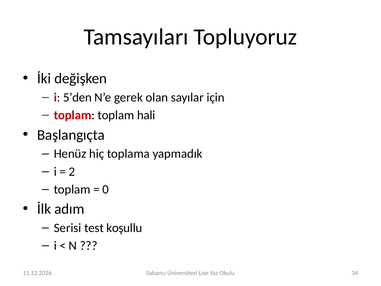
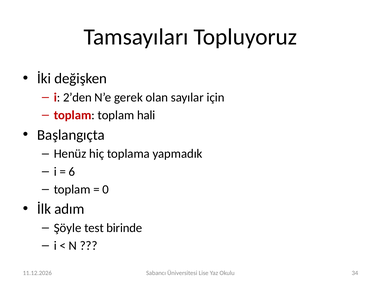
5’den: 5’den -> 2’den
2: 2 -> 6
Serisi: Serisi -> Şöyle
koşullu: koşullu -> birinde
